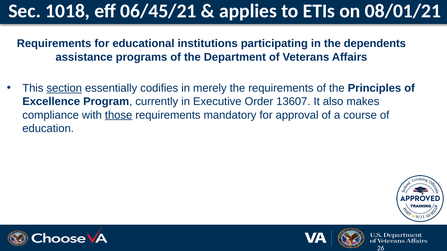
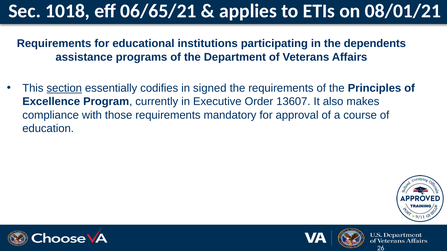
06/45/21: 06/45/21 -> 06/65/21
merely: merely -> signed
those underline: present -> none
